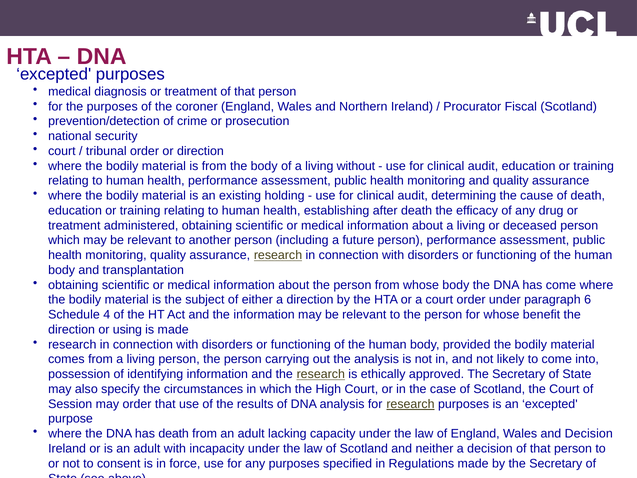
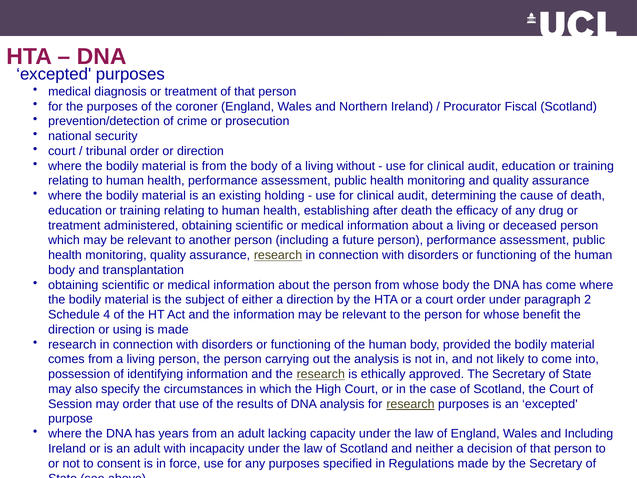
6: 6 -> 2
has death: death -> years
and Decision: Decision -> Including
